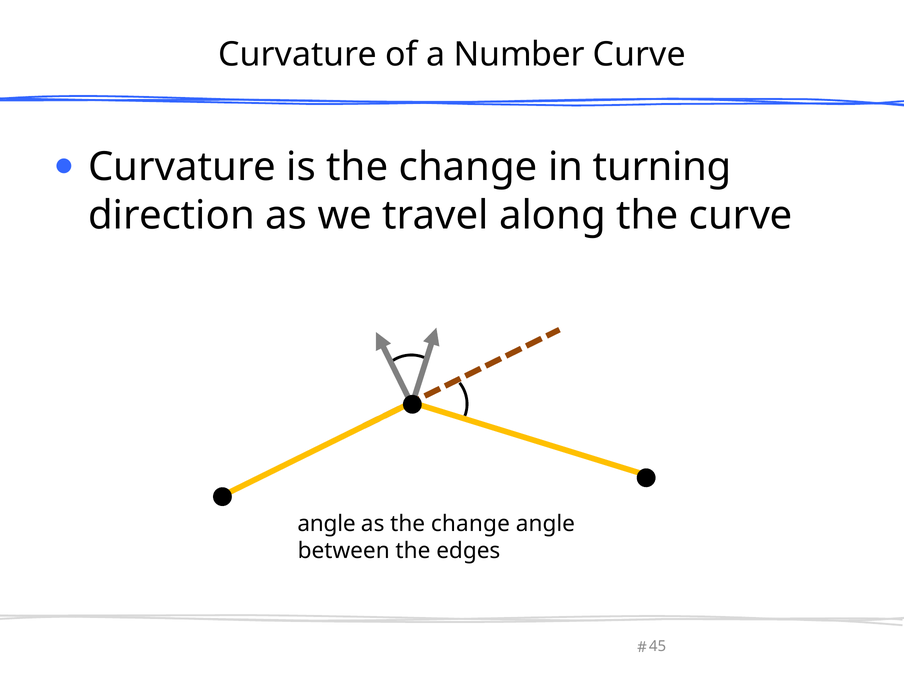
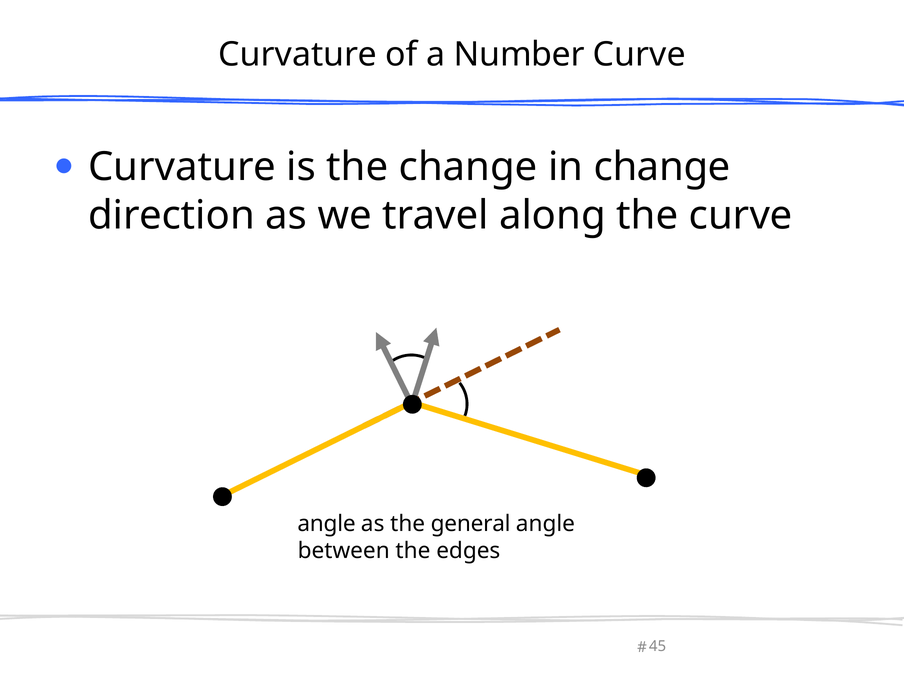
in turning: turning -> change
as the change: change -> general
